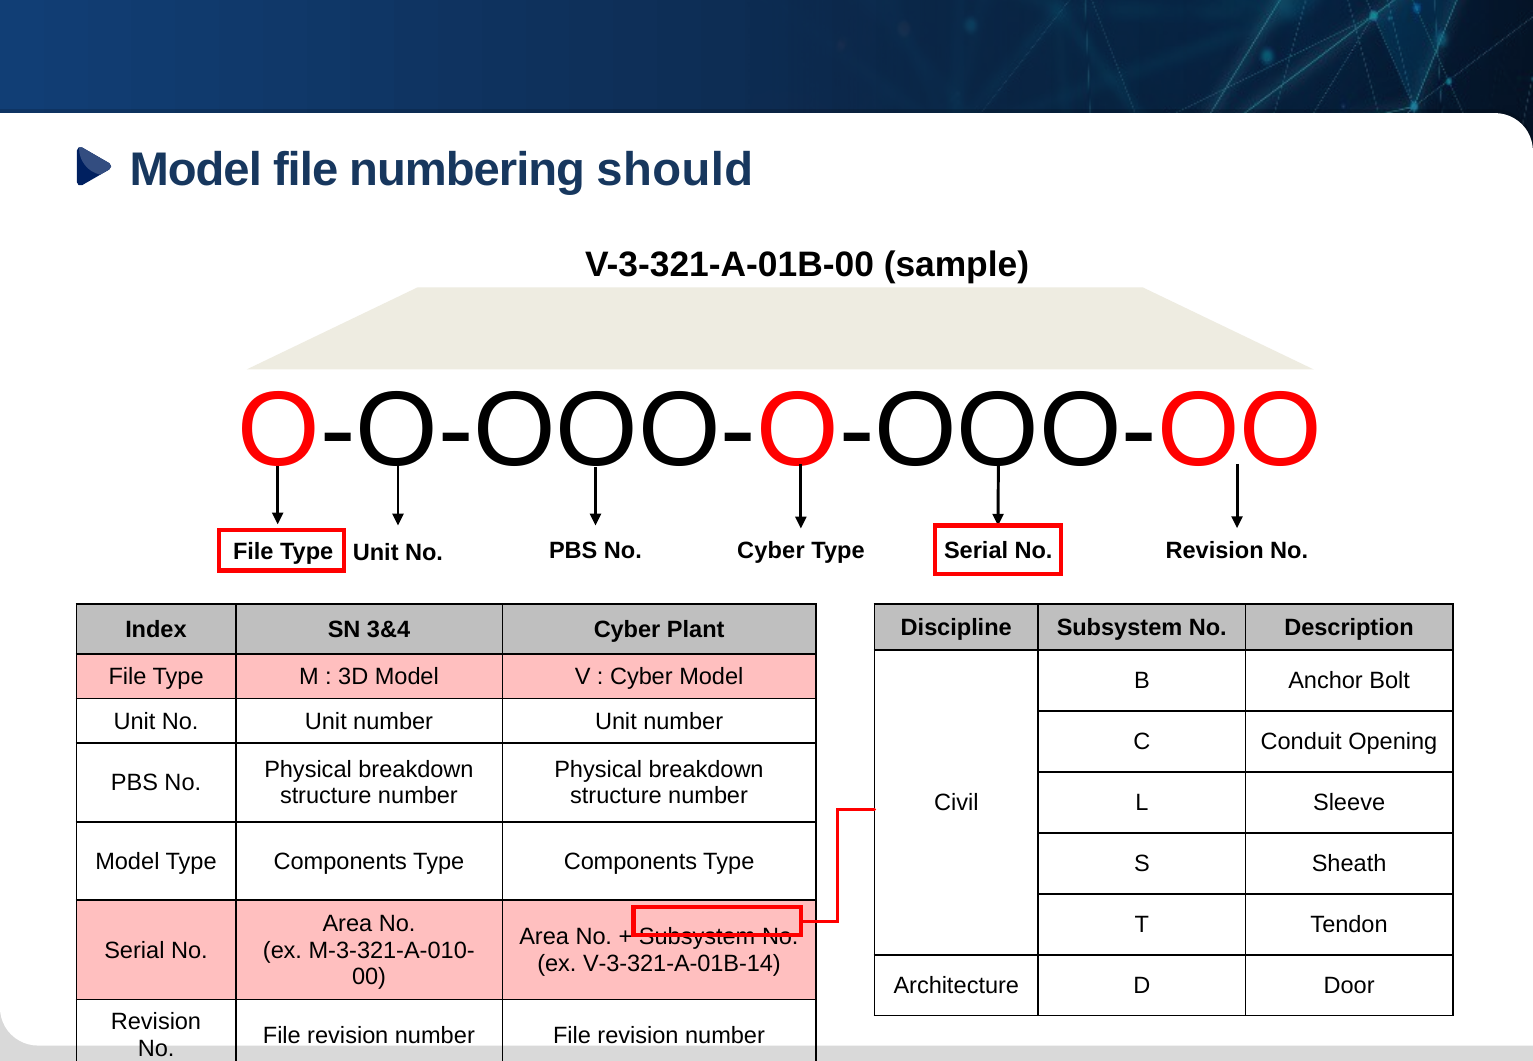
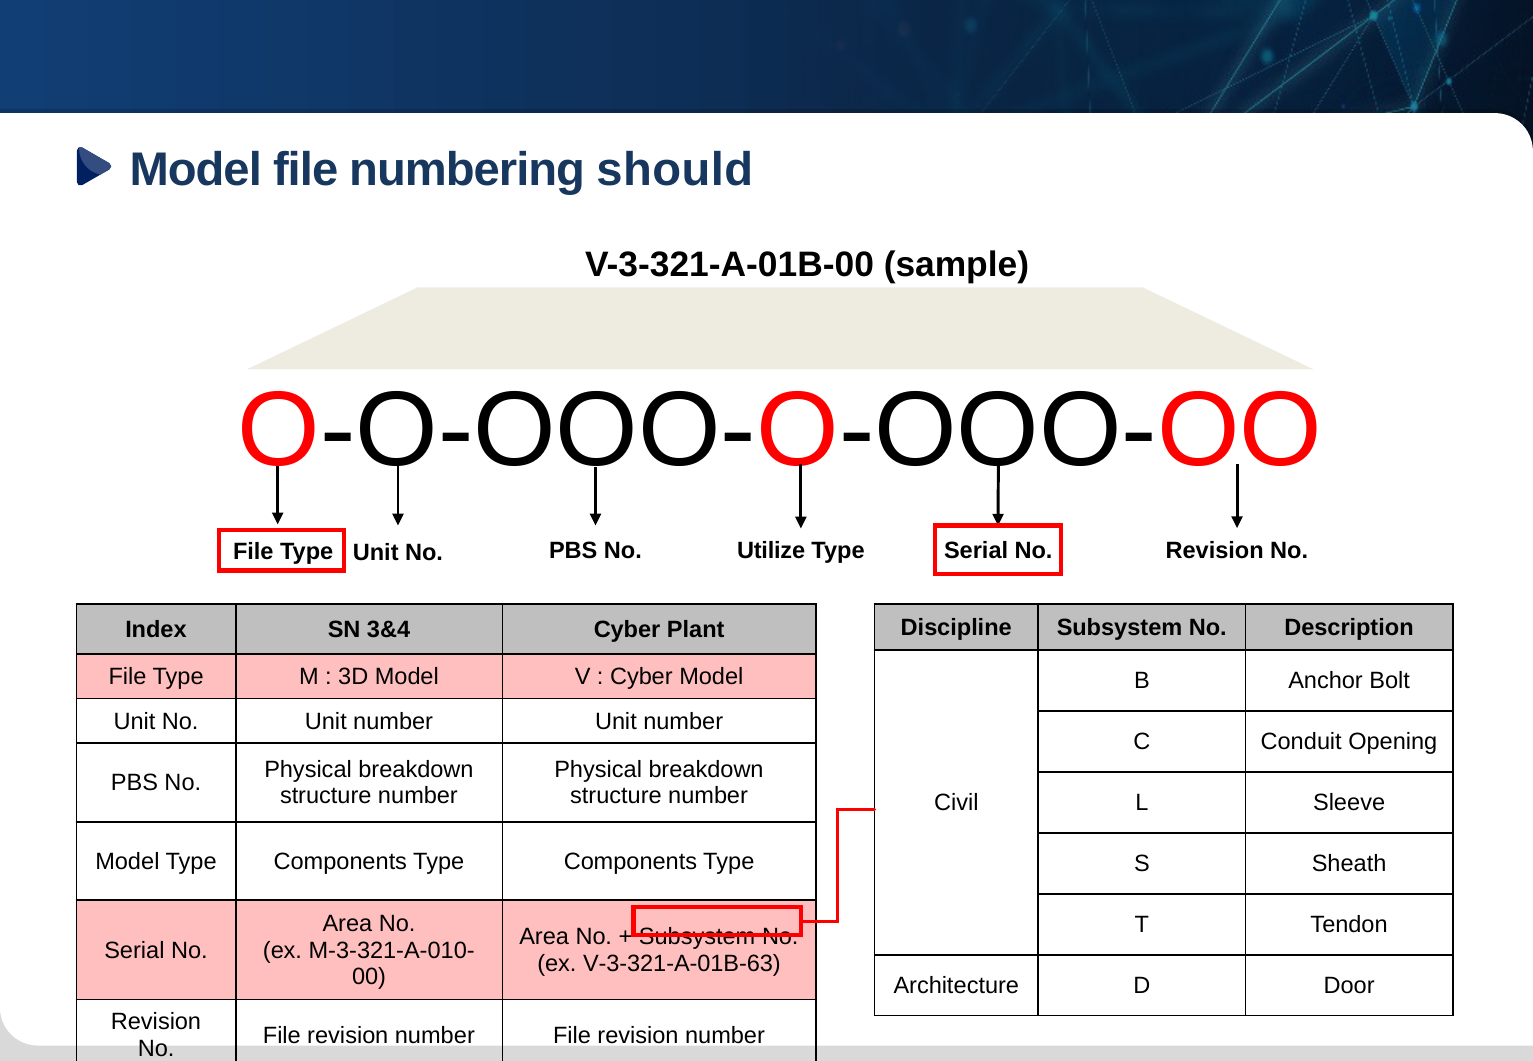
Type Cyber: Cyber -> Utilize
V-3-321-A-01B-14: V-3-321-A-01B-14 -> V-3-321-A-01B-63
